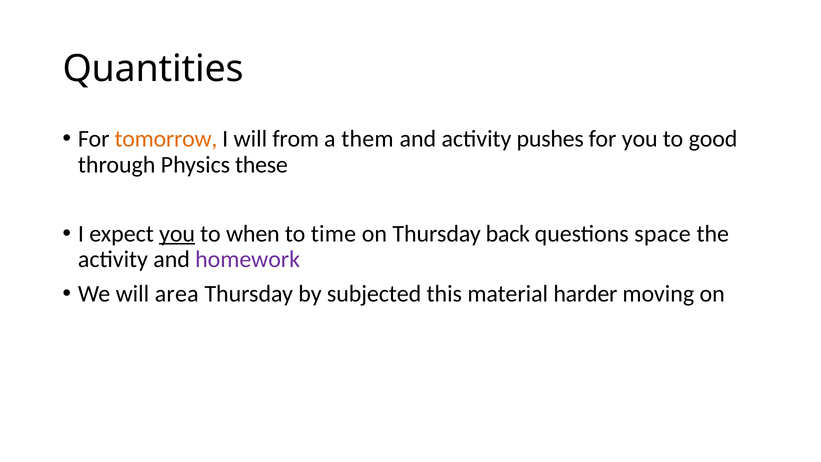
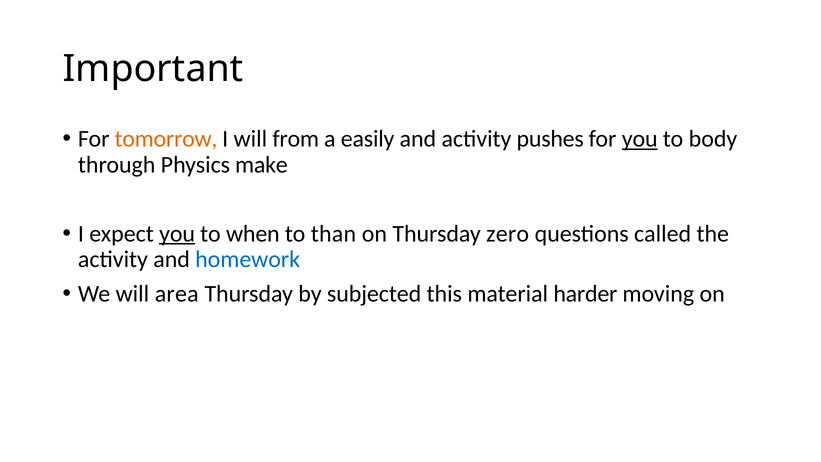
Quantities: Quantities -> Important
them: them -> easily
you at (640, 139) underline: none -> present
good: good -> body
these: these -> make
time: time -> than
back: back -> zero
space: space -> called
homework colour: purple -> blue
